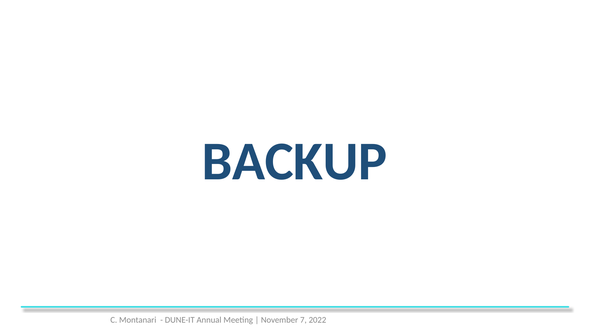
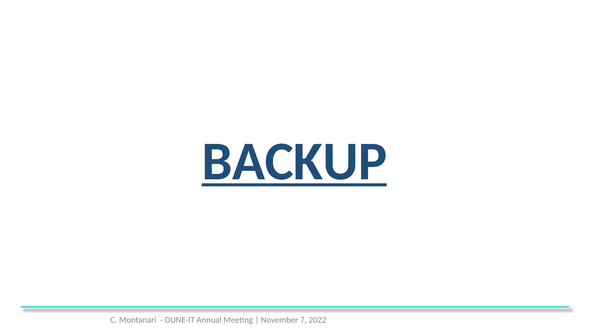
BACKUP underline: none -> present
